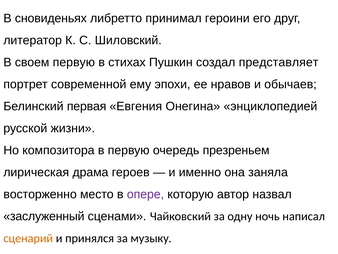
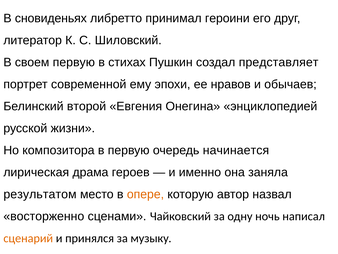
первая: первая -> второй
презреньем: презреньем -> начинается
восторженно: восторженно -> результатом
опере colour: purple -> orange
заслуженный: заслуженный -> восторженно
